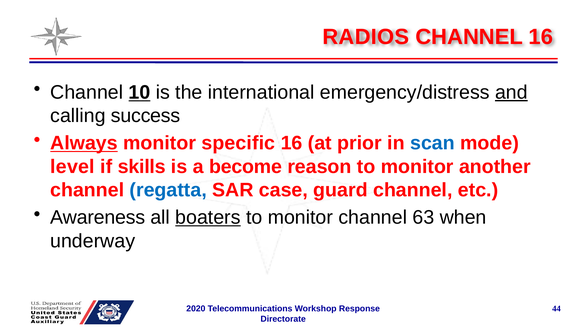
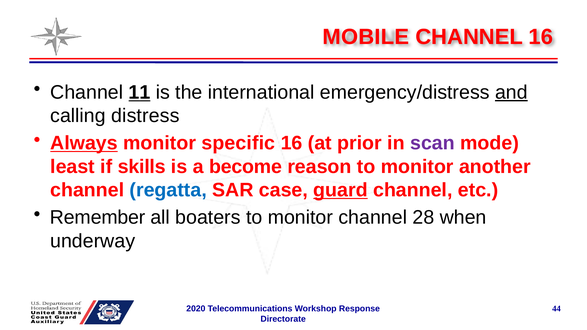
RADIOS: RADIOS -> MOBILE
10: 10 -> 11
success: success -> distress
scan colour: blue -> purple
level: level -> least
guard underline: none -> present
Awareness: Awareness -> Remember
boaters underline: present -> none
63: 63 -> 28
